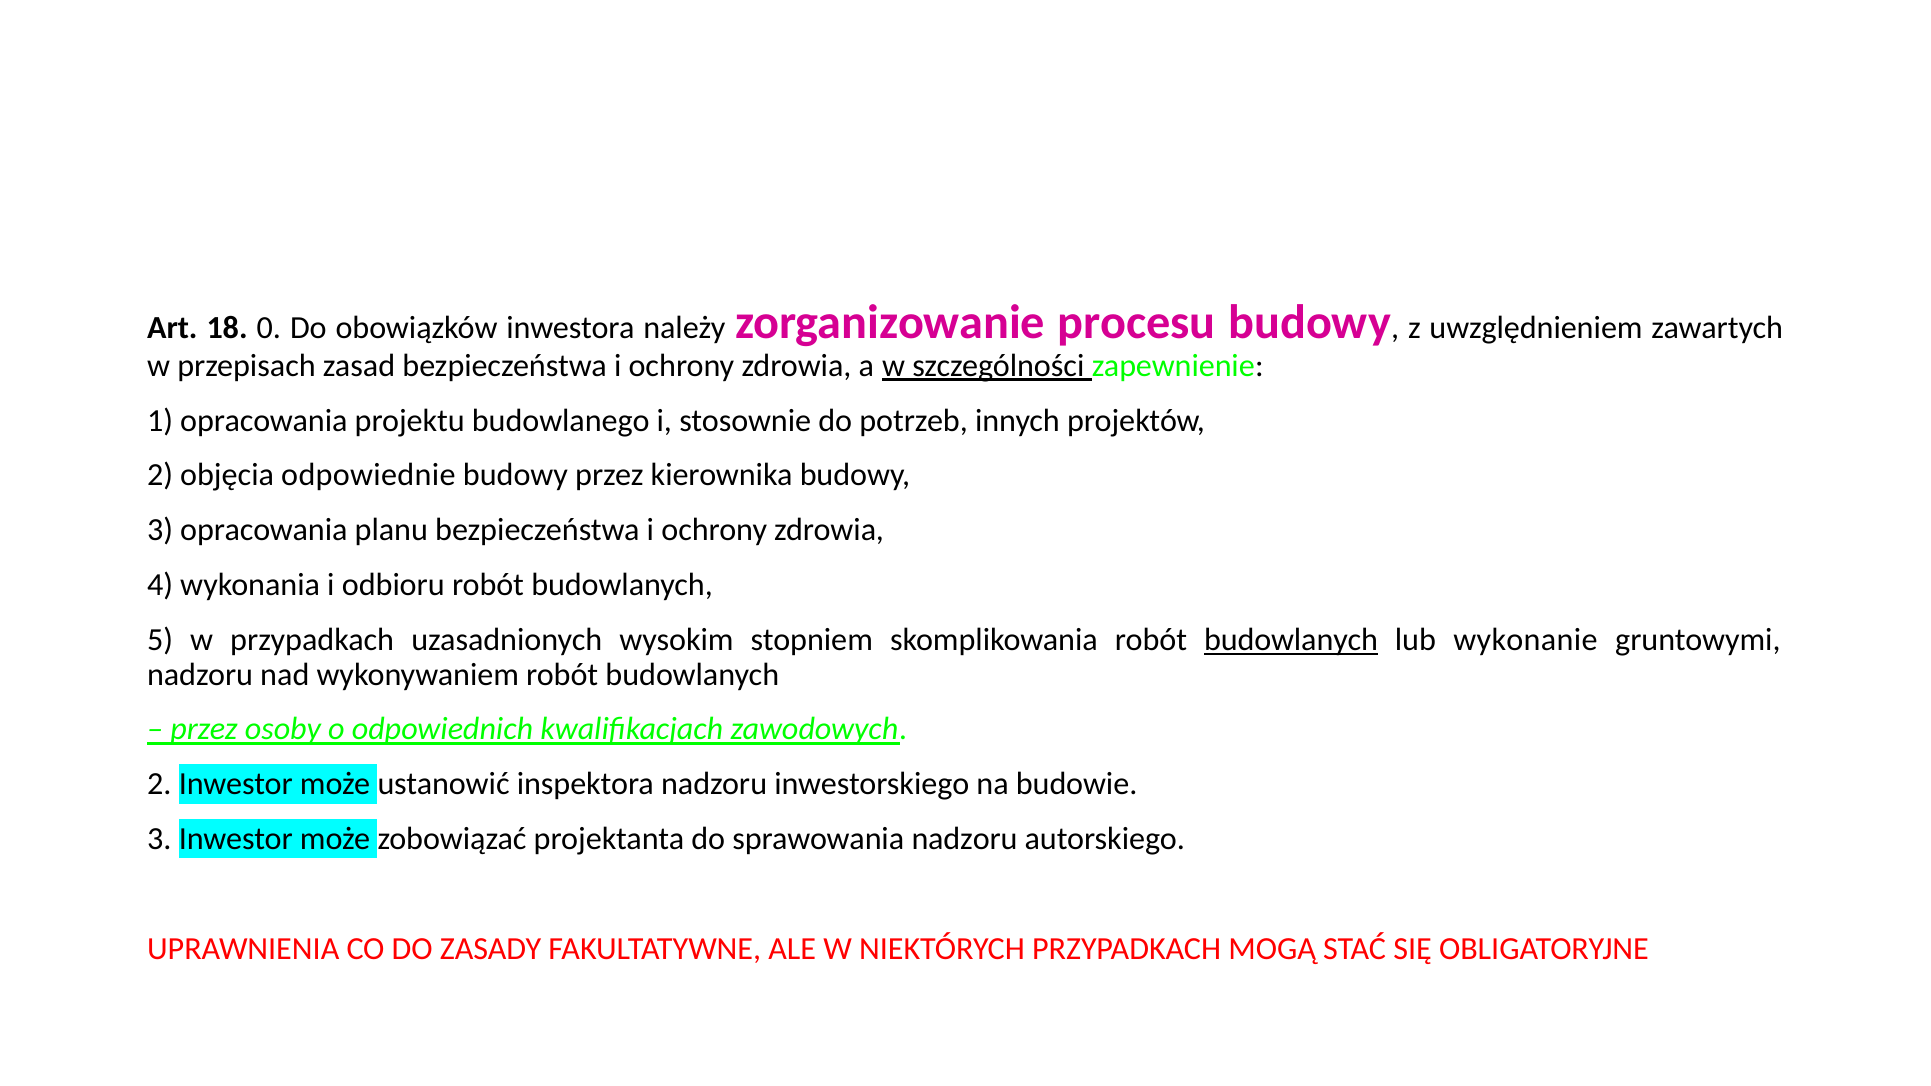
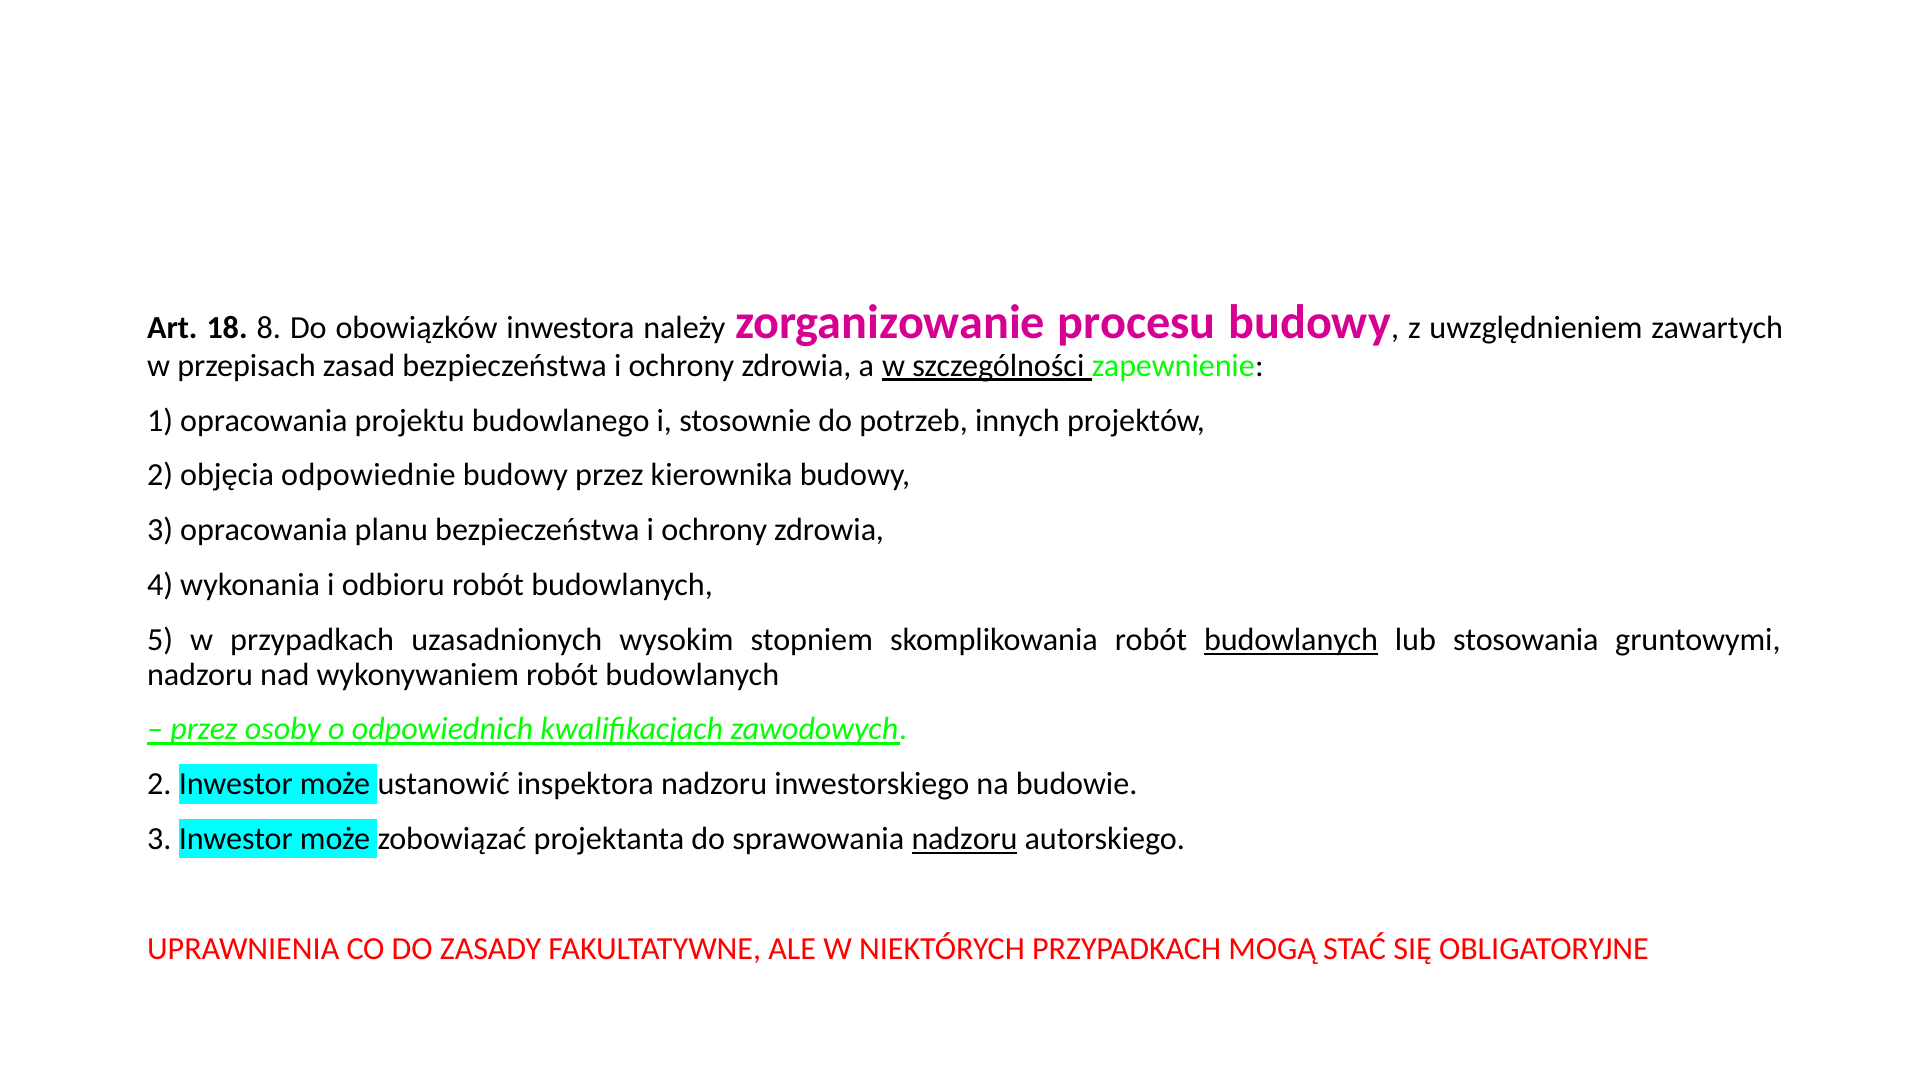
0: 0 -> 8
wykonanie: wykonanie -> stosowania
nadzoru at (964, 839) underline: none -> present
